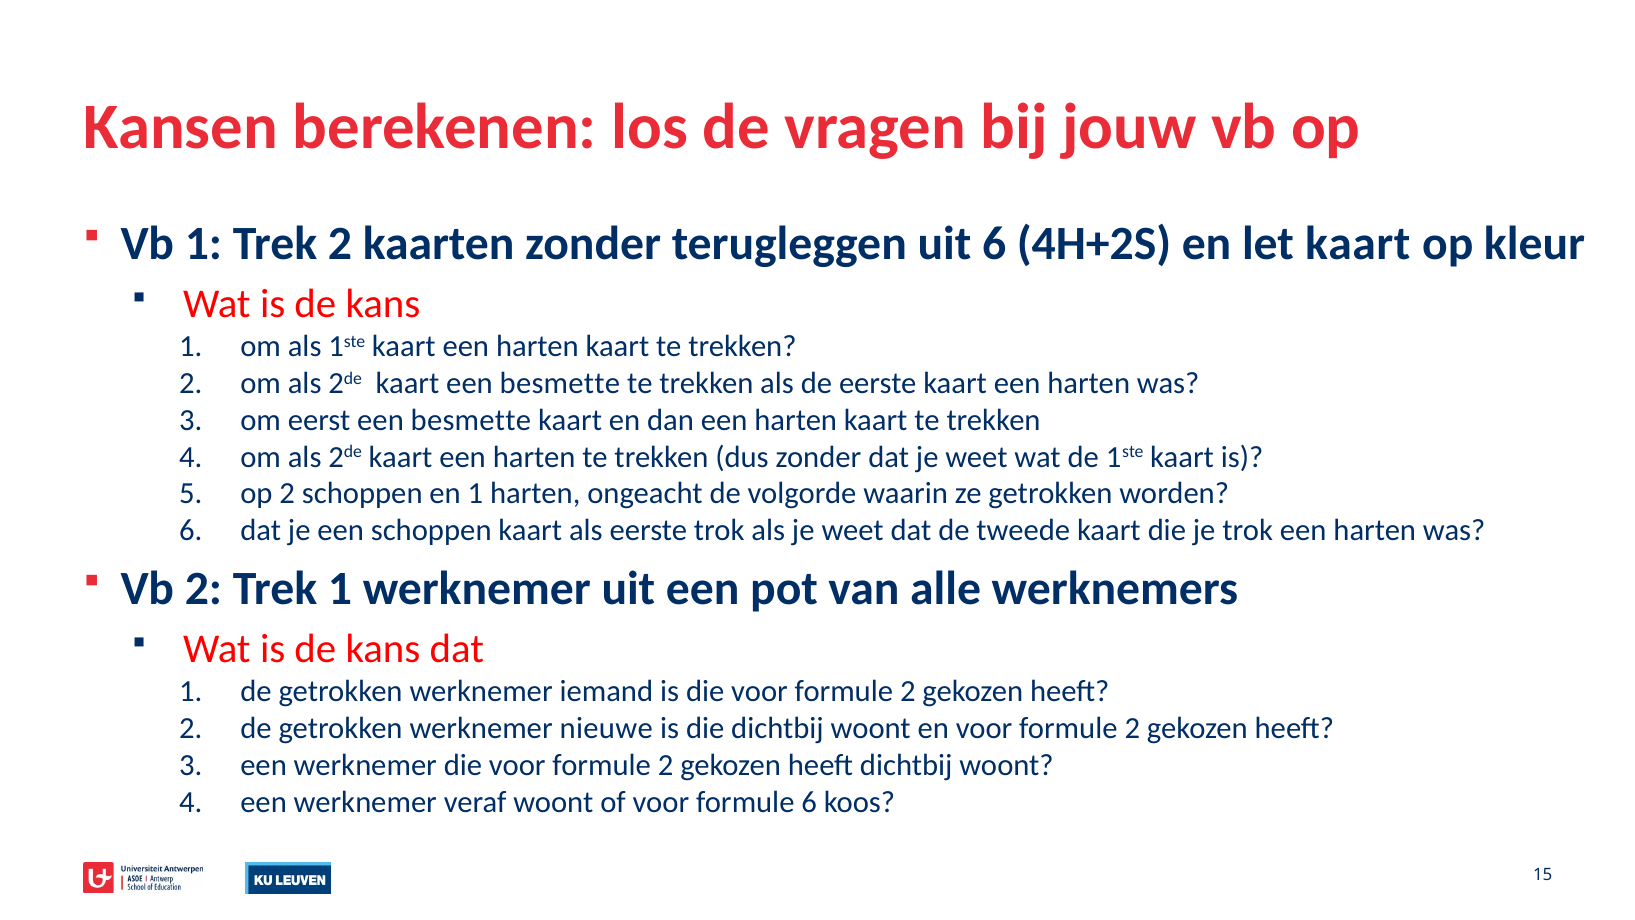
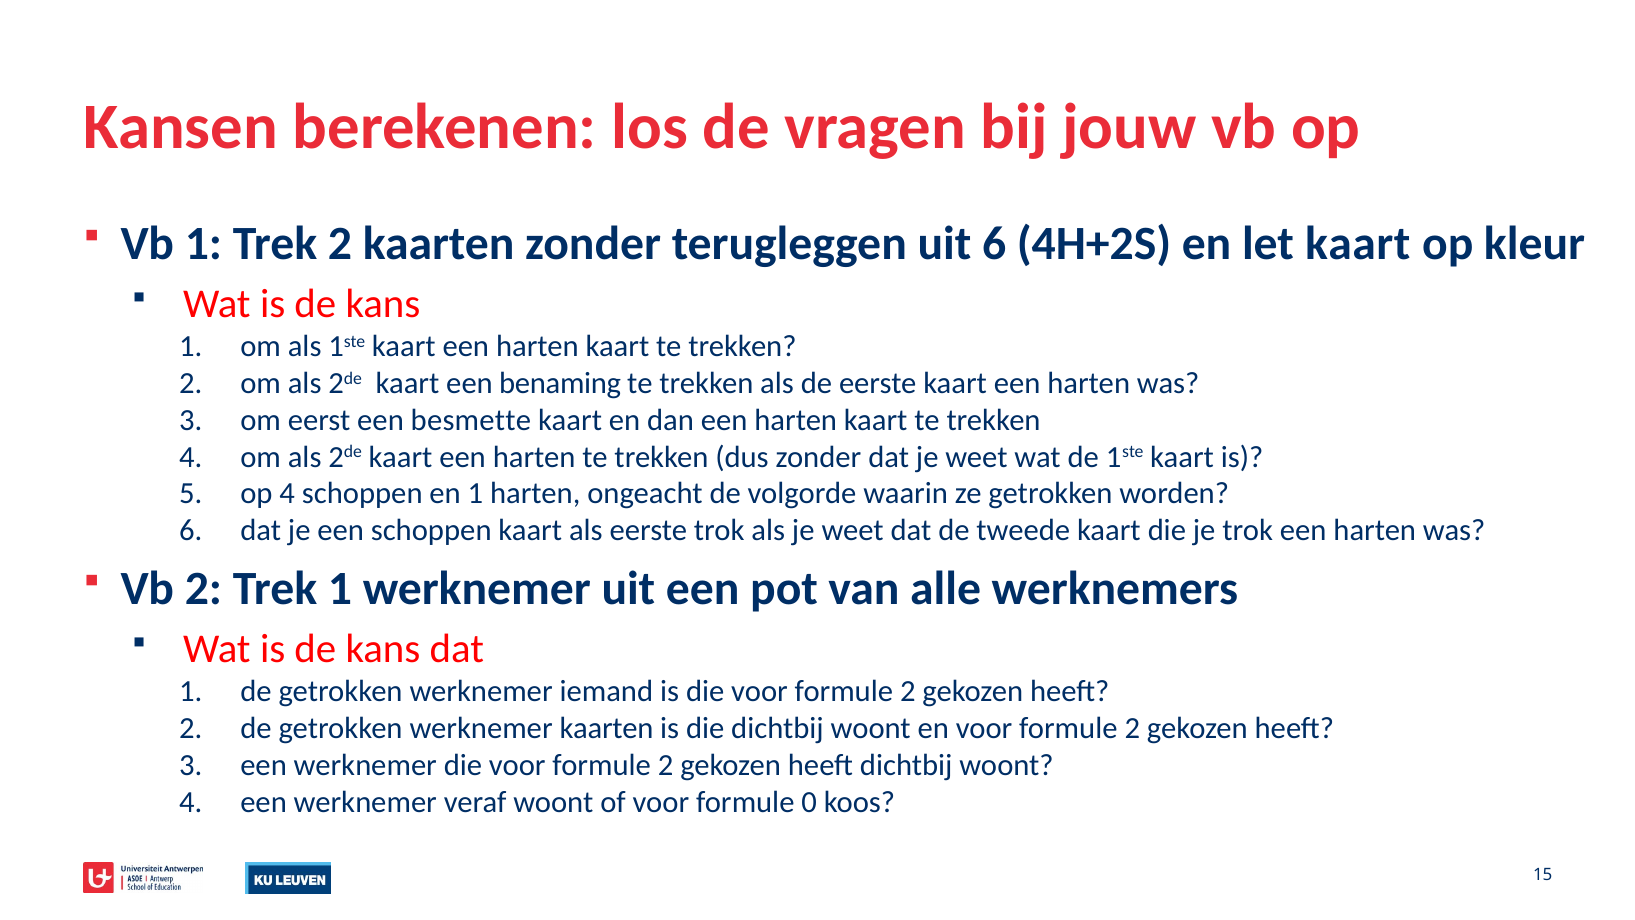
kaart een besmette: besmette -> benaming
op 2: 2 -> 4
werknemer nieuwe: nieuwe -> kaarten
formule 6: 6 -> 0
